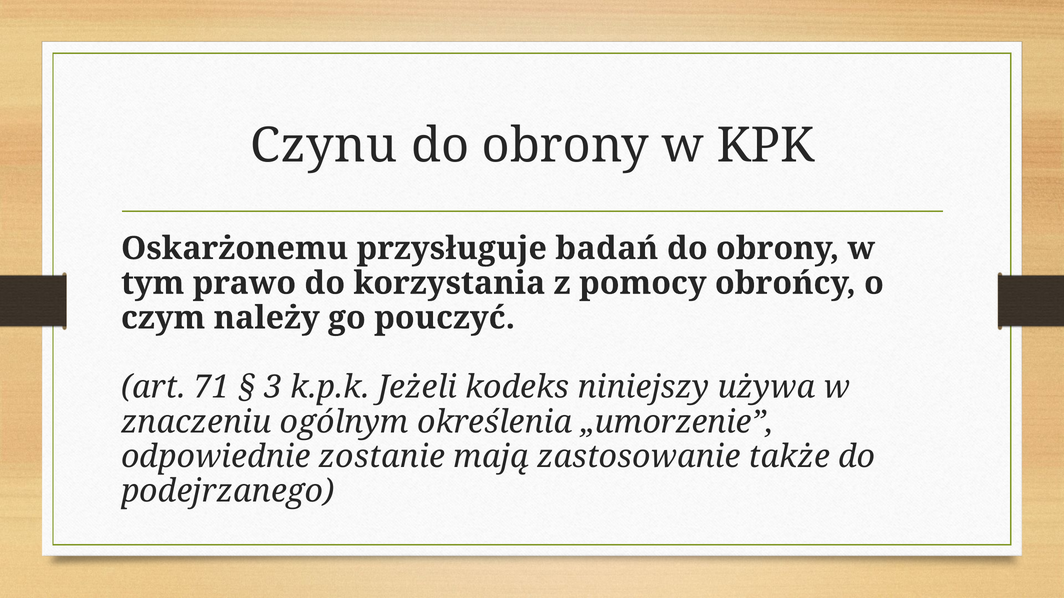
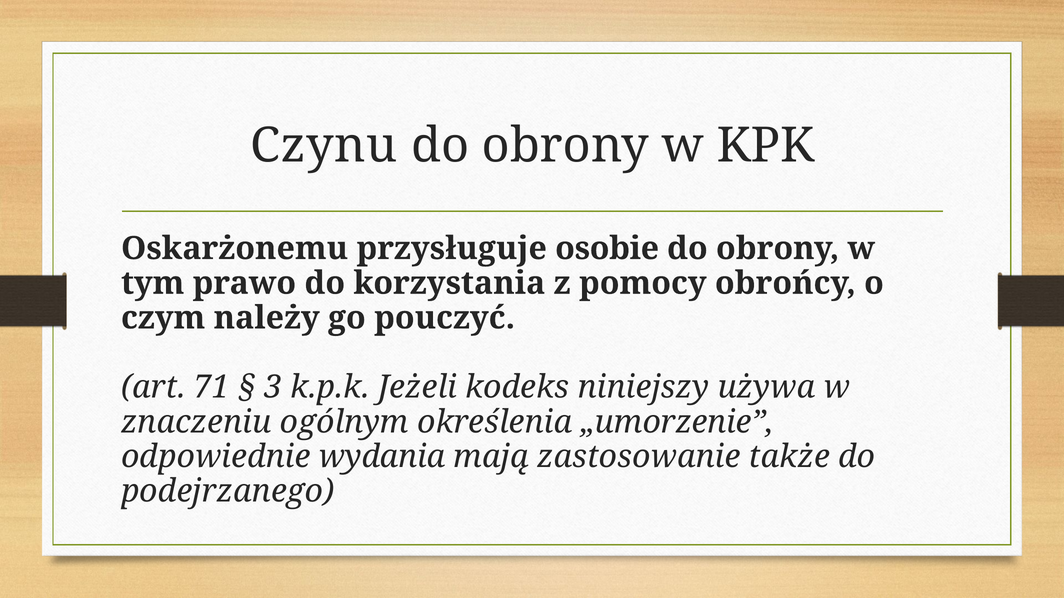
badań: badań -> osobie
zostanie: zostanie -> wydania
